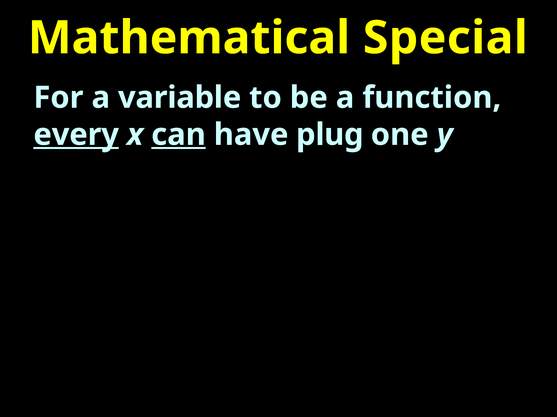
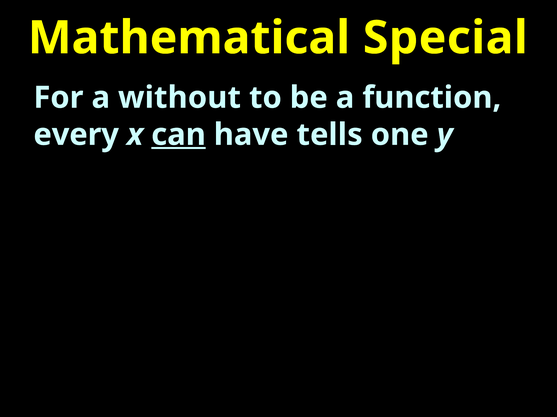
variable: variable -> without
every underline: present -> none
plug: plug -> tells
